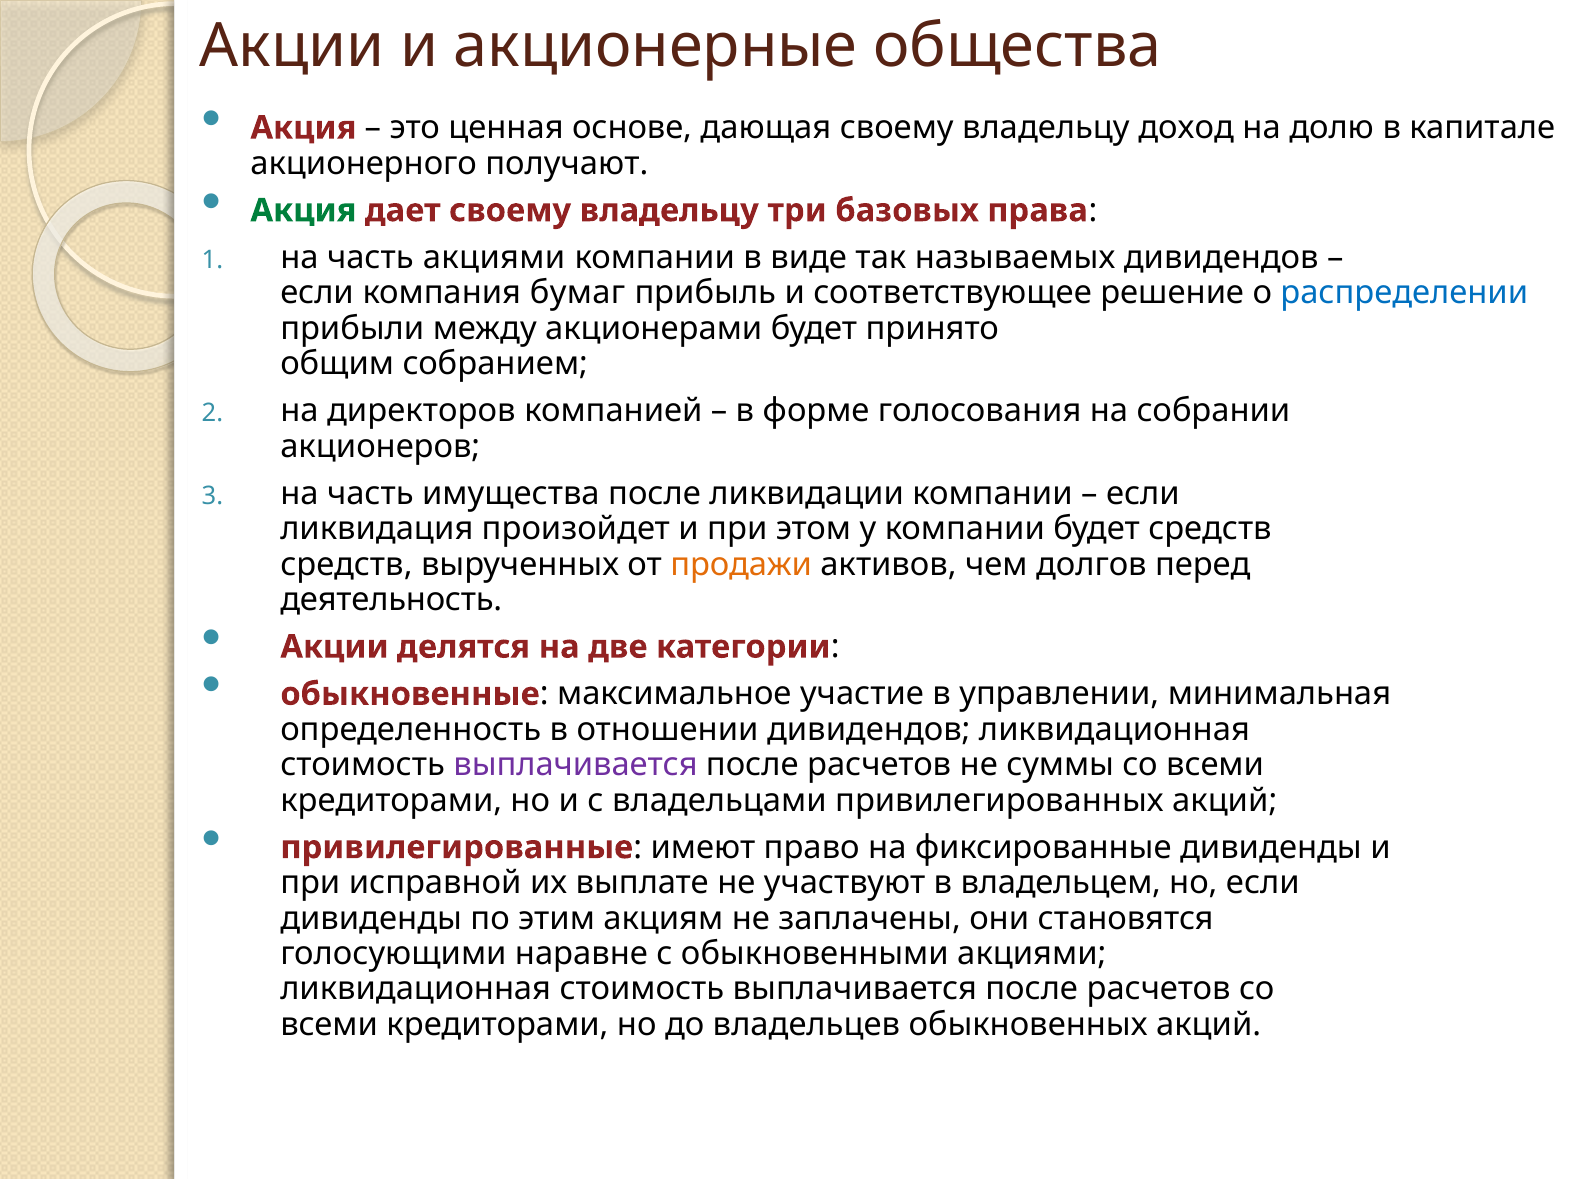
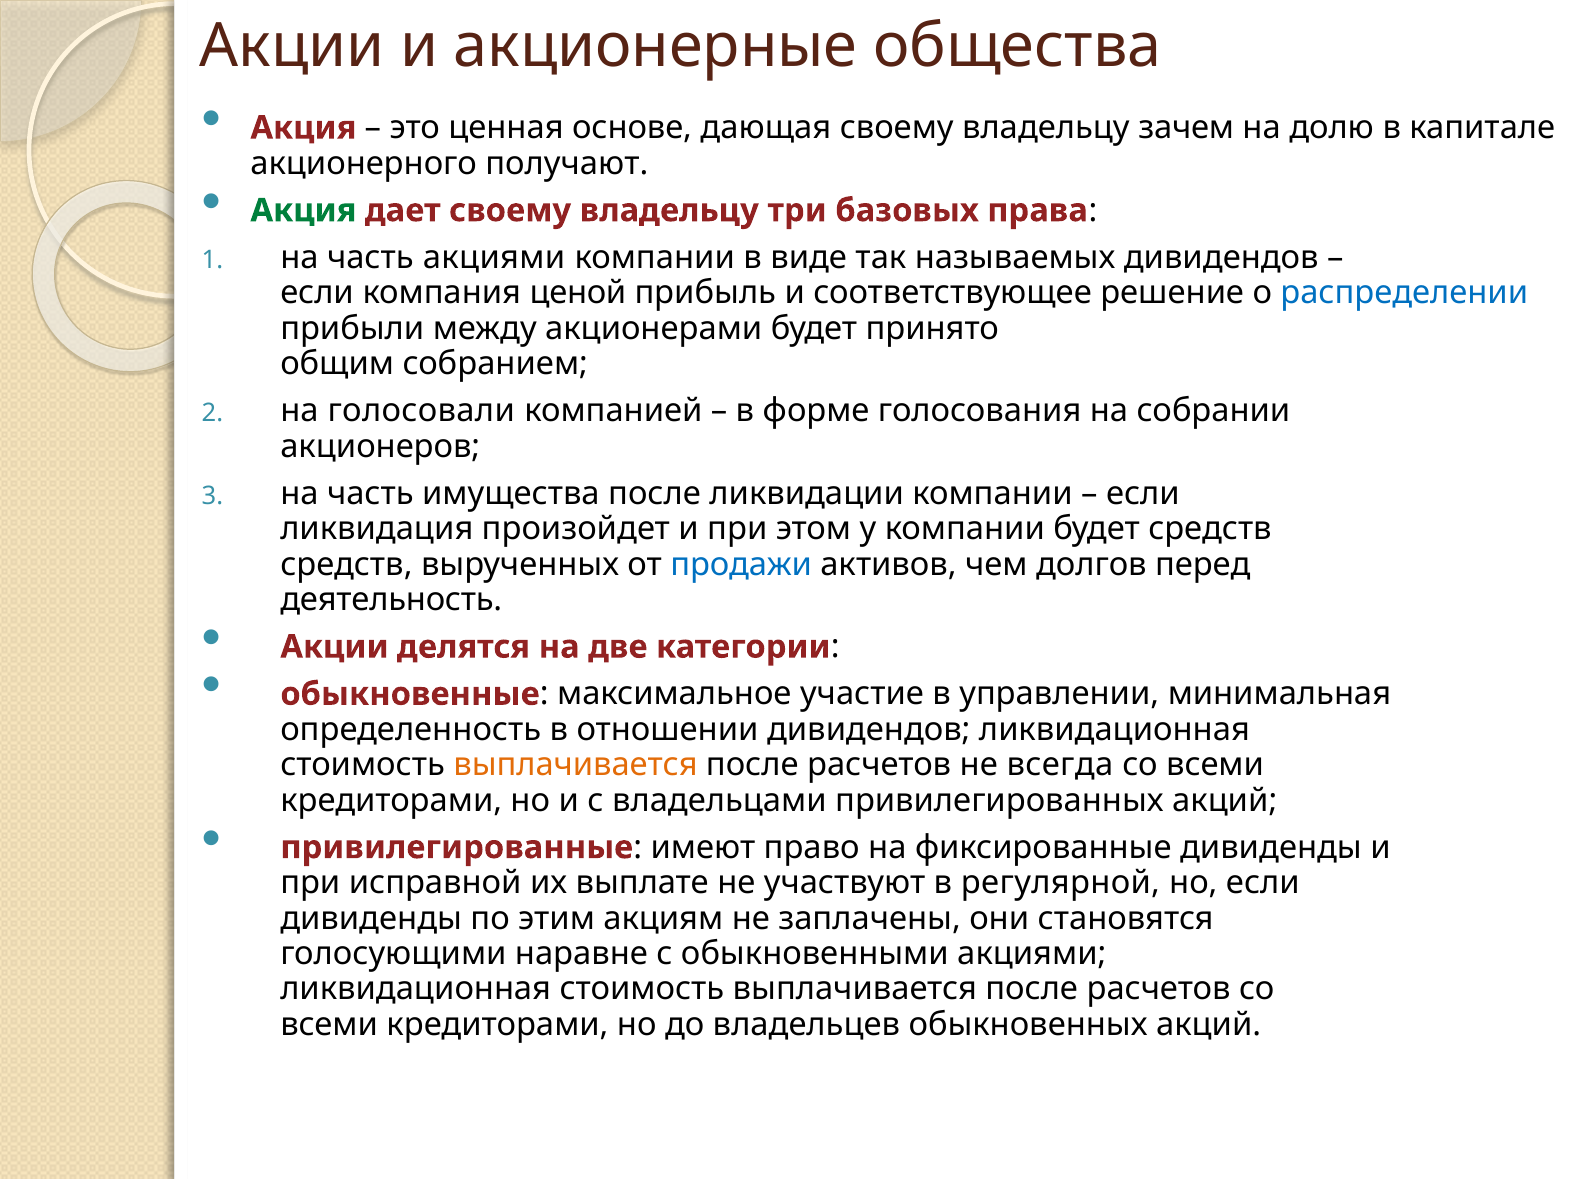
доход: доход -> зачем
бумаг: бумаг -> ценой
директоров: директоров -> голосовали
продажи colour: orange -> blue
выплачивается at (576, 765) colour: purple -> orange
суммы: суммы -> всегда
владельцем: владельцем -> регулярной
